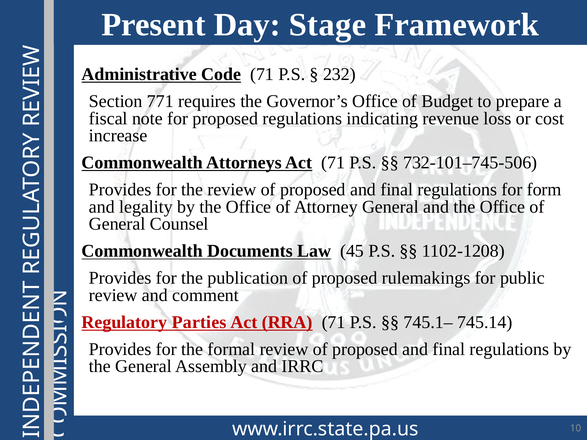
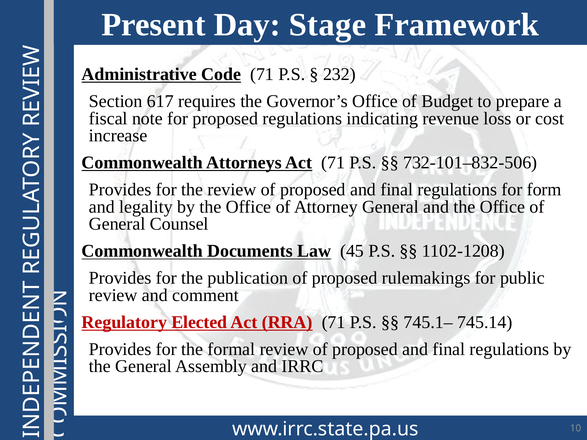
771: 771 -> 617
732-101–745-506: 732-101–745-506 -> 732-101–832-506
Parties: Parties -> Elected
